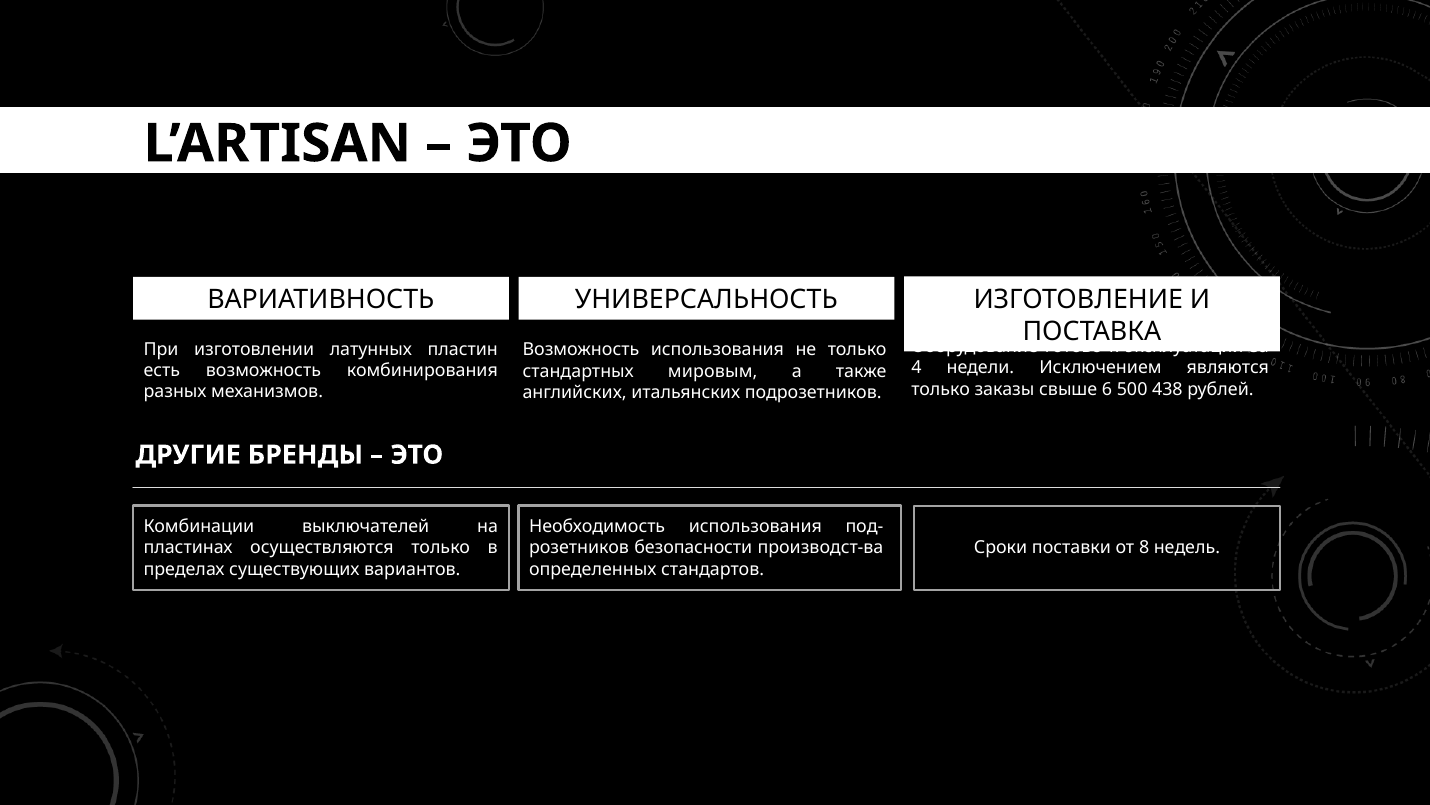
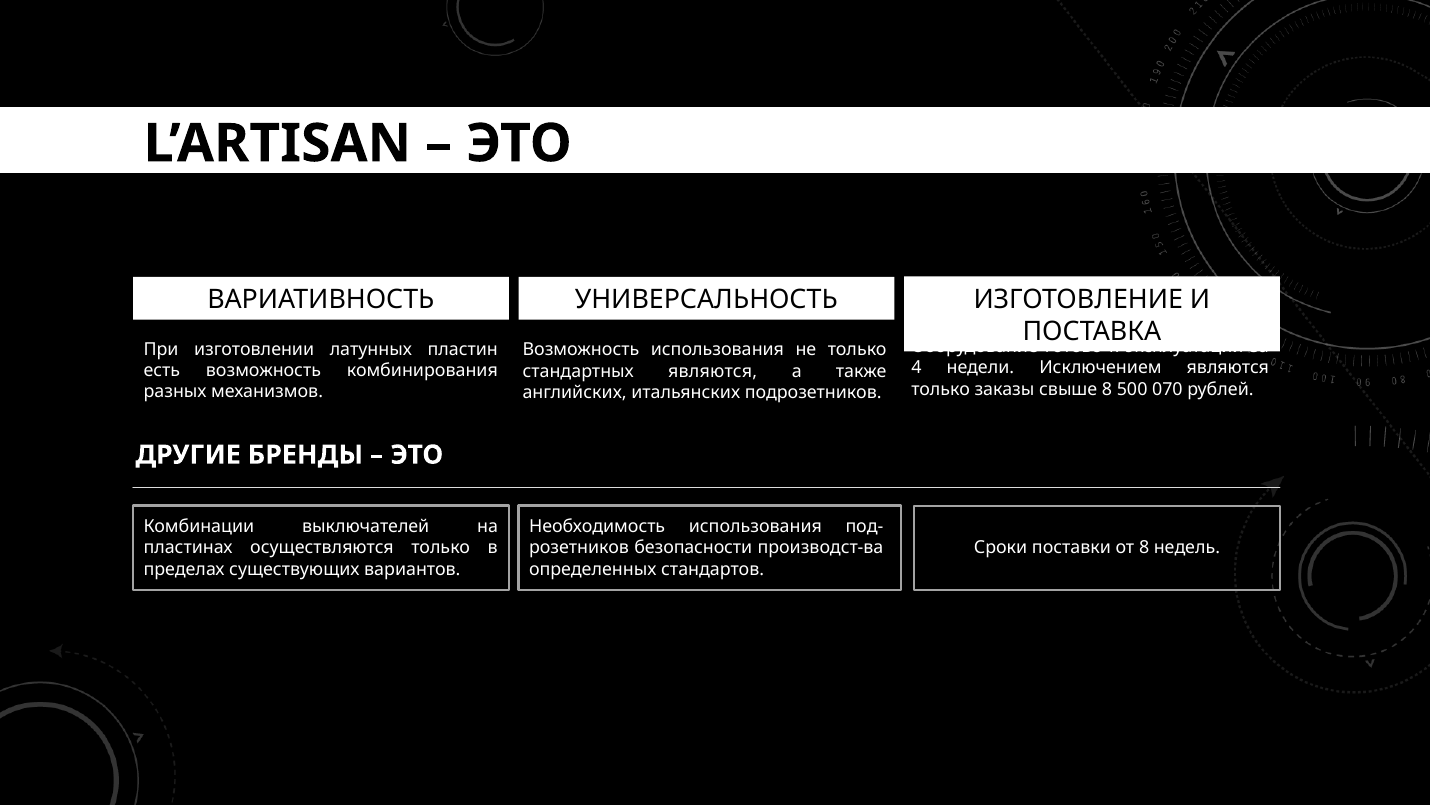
стандартных мировым: мировым -> являются
свыше 6: 6 -> 8
438: 438 -> 070
